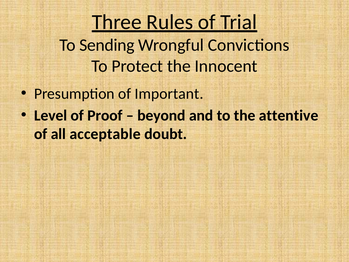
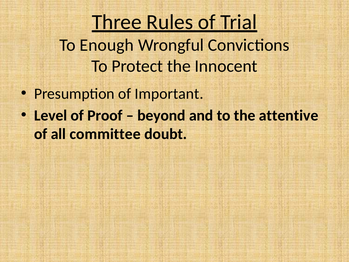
Sending: Sending -> Enough
acceptable: acceptable -> committee
